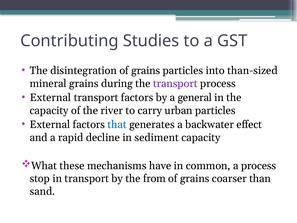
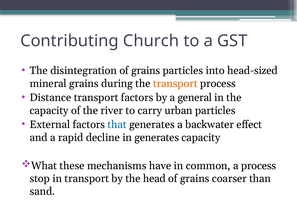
Studies: Studies -> Church
than-sized: than-sized -> head-sized
transport at (175, 83) colour: purple -> orange
External at (50, 97): External -> Distance
in sediment: sediment -> generates
from: from -> head
